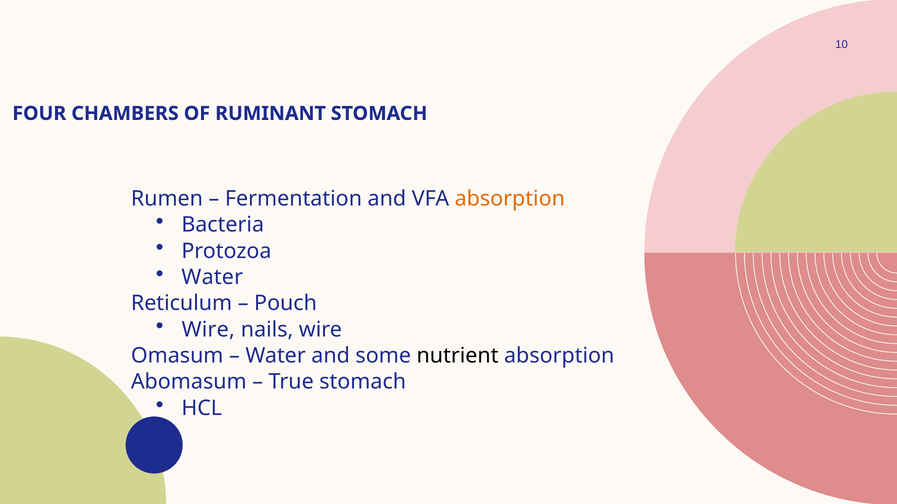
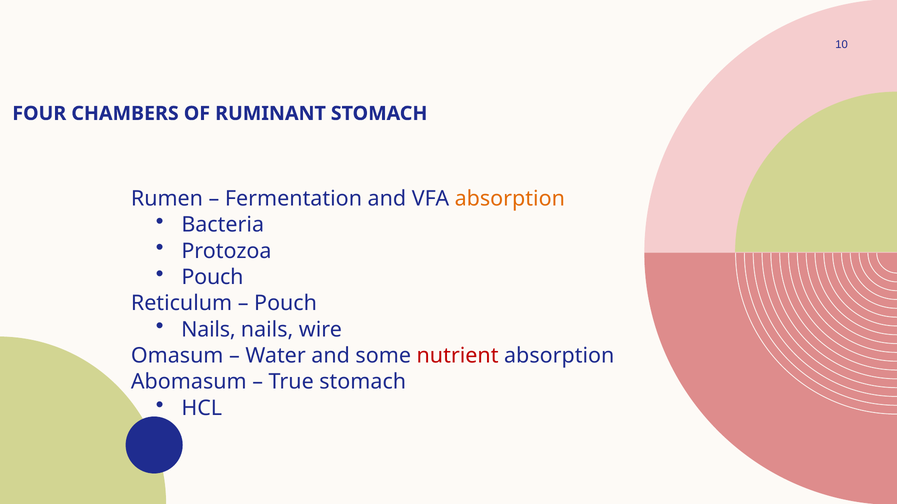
Water at (212, 277): Water -> Pouch
Wire at (208, 330): Wire -> Nails
nutrient colour: black -> red
